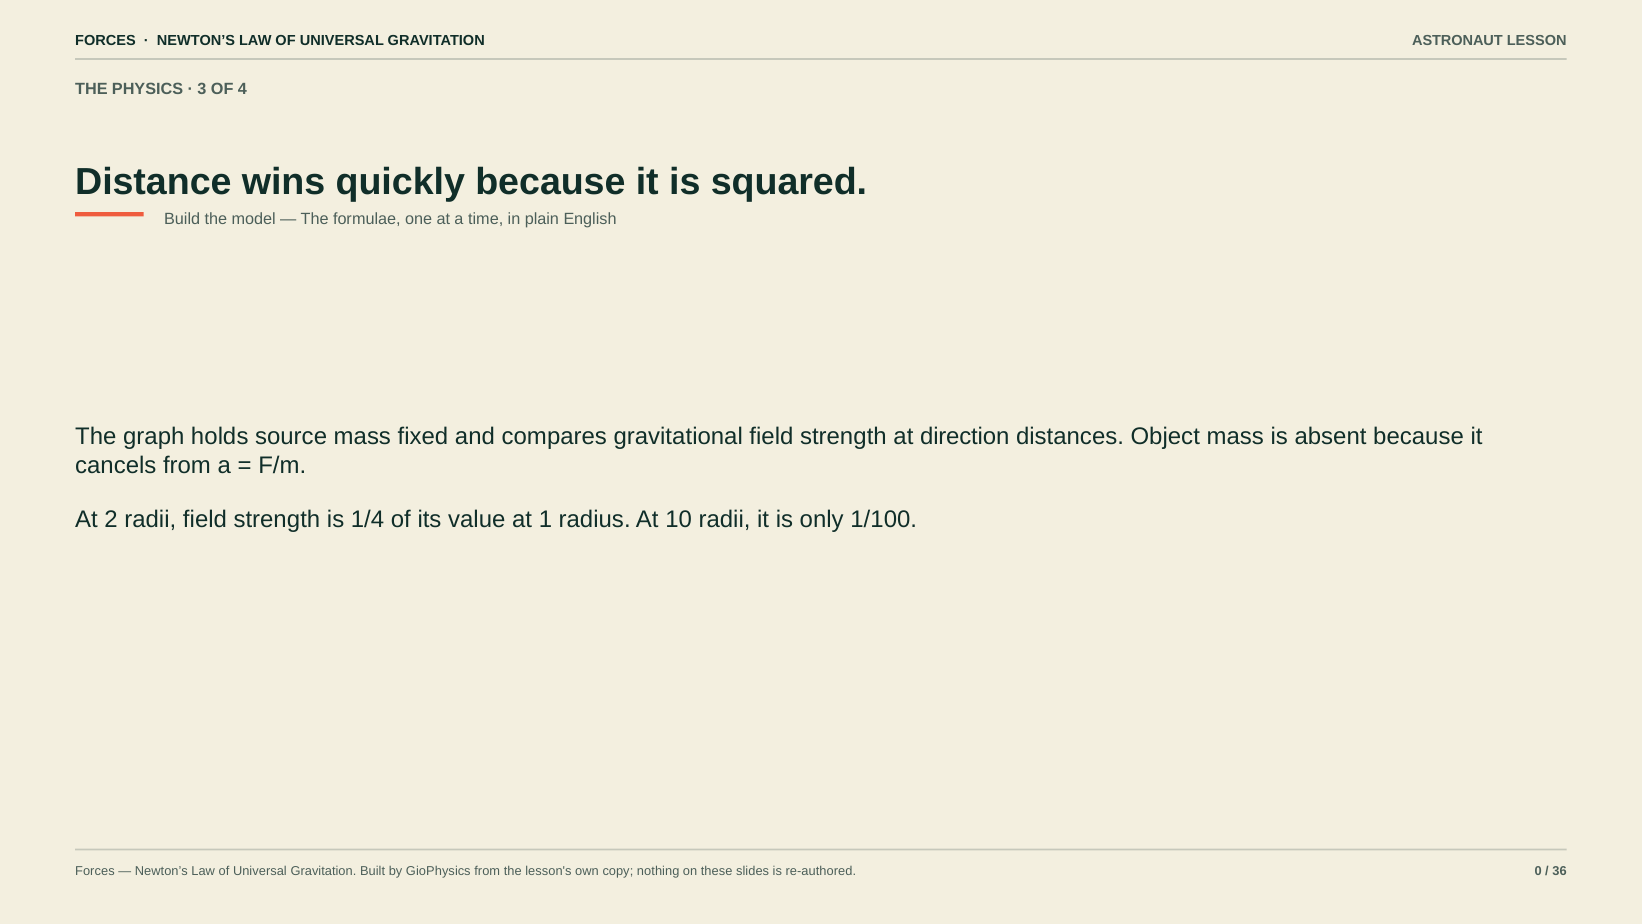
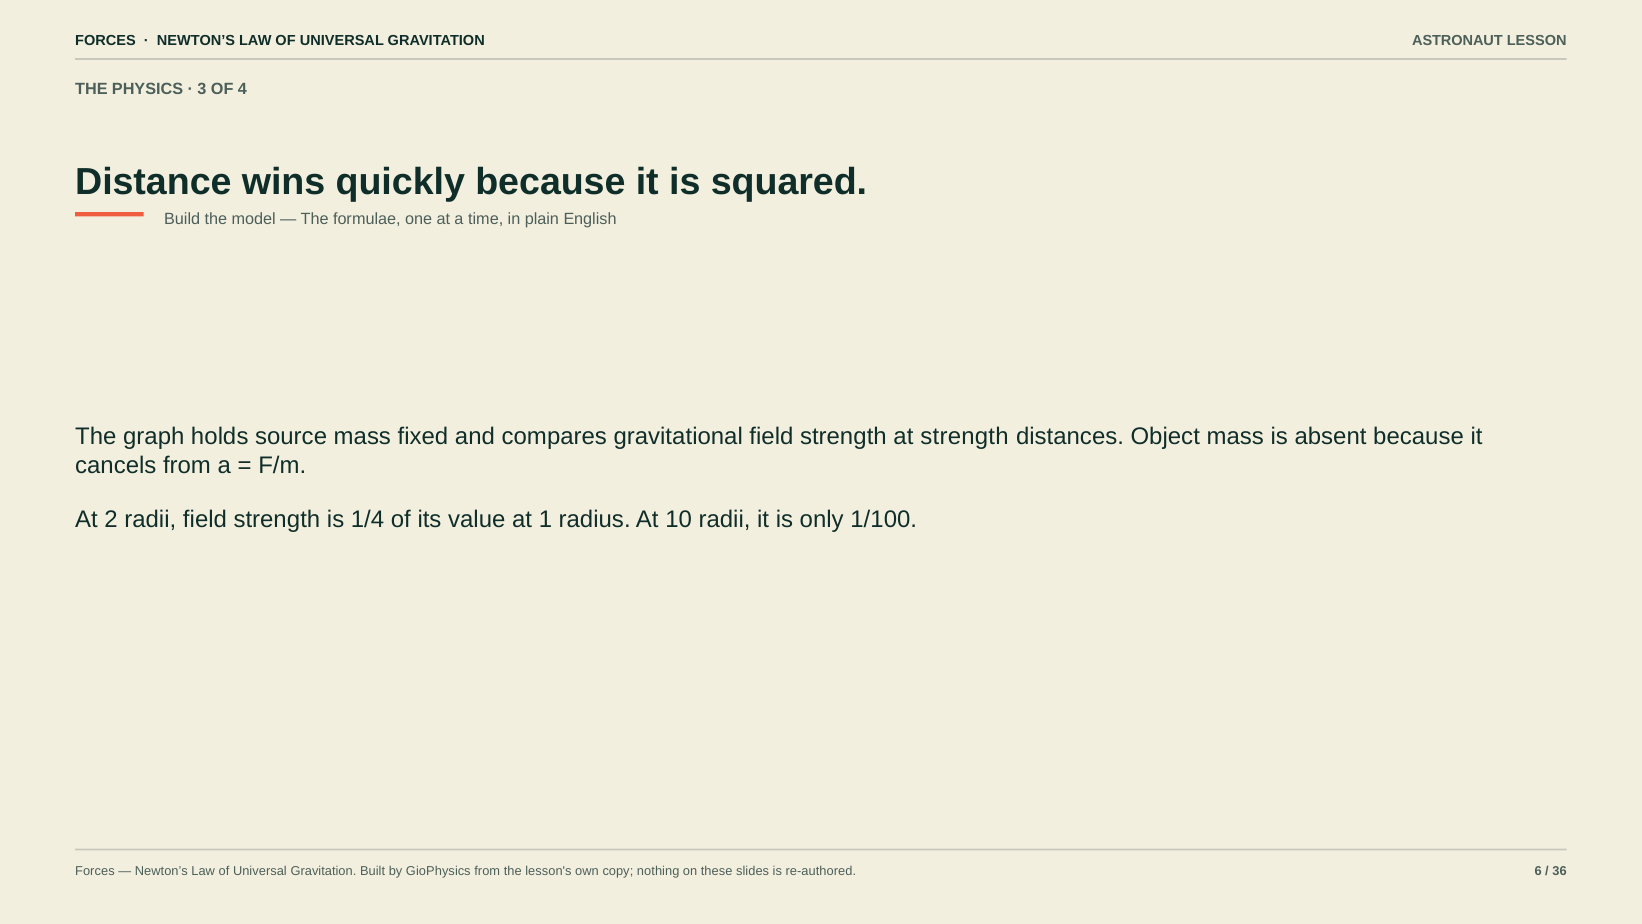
at direction: direction -> strength
0: 0 -> 6
